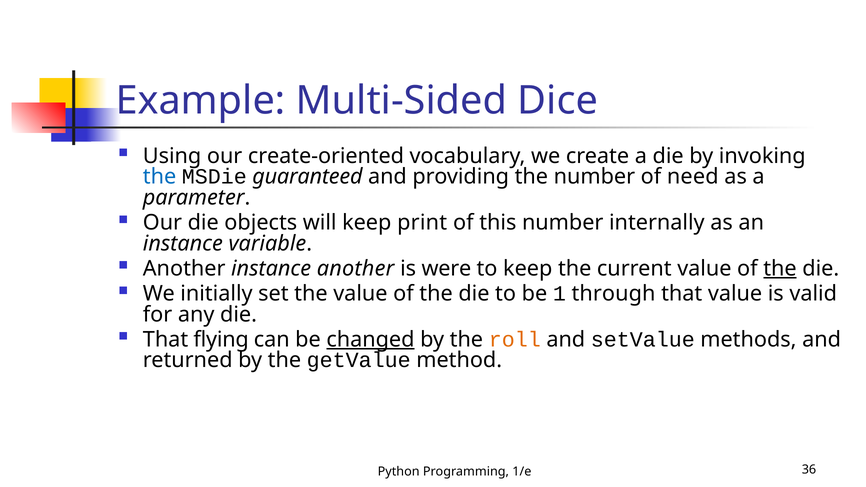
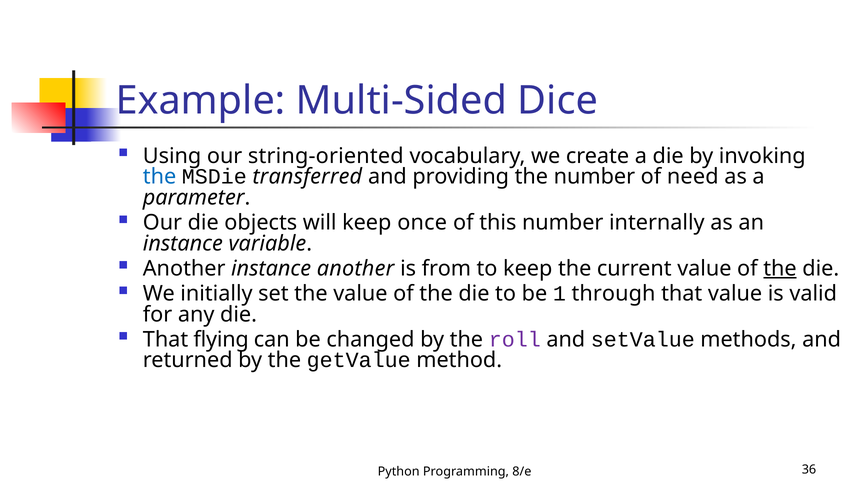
create-oriented: create-oriented -> string-oriented
guaranteed: guaranteed -> transferred
print: print -> once
were: were -> from
changed underline: present -> none
roll colour: orange -> purple
1/e: 1/e -> 8/e
